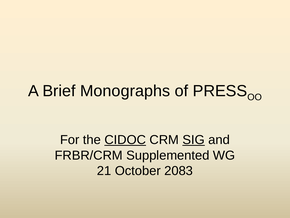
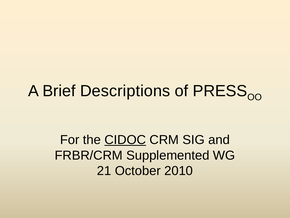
Monographs: Monographs -> Descriptions
SIG underline: present -> none
2083: 2083 -> 2010
